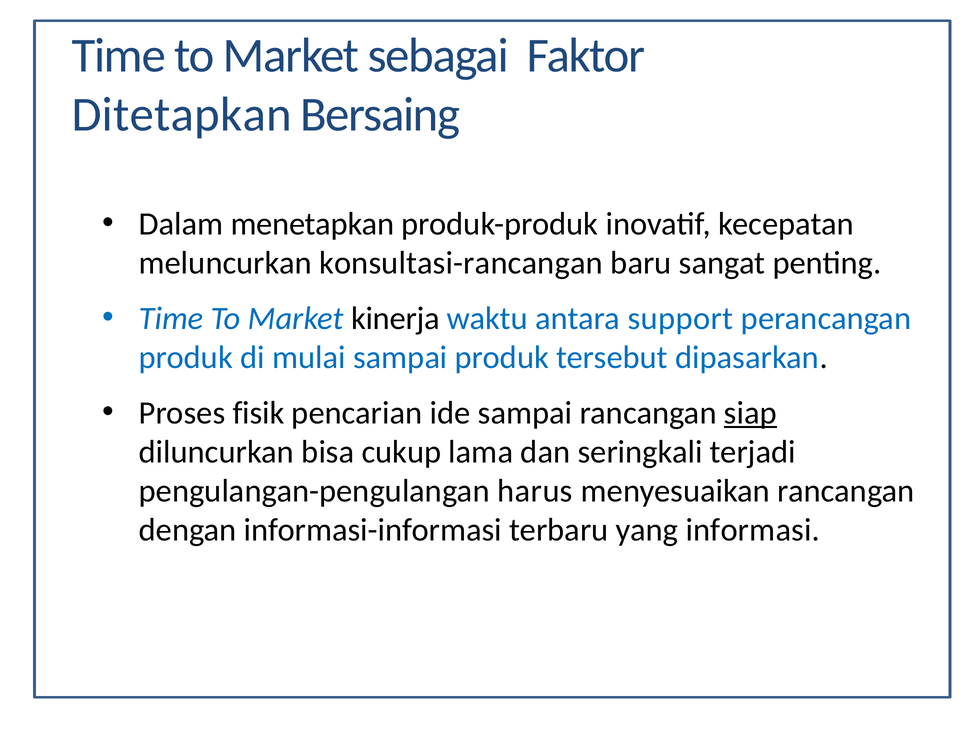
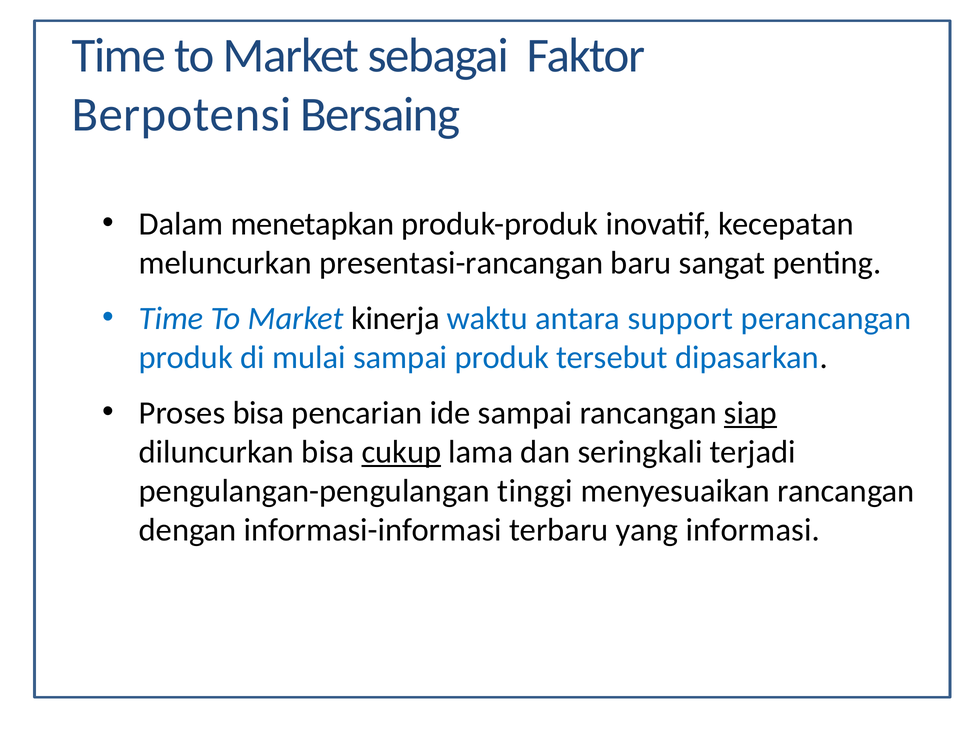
Ditetapkan: Ditetapkan -> Berpotensi
konsultasi-rancangan: konsultasi-rancangan -> presentasi-rancangan
Proses fisik: fisik -> bisa
cukup underline: none -> present
harus: harus -> tinggi
